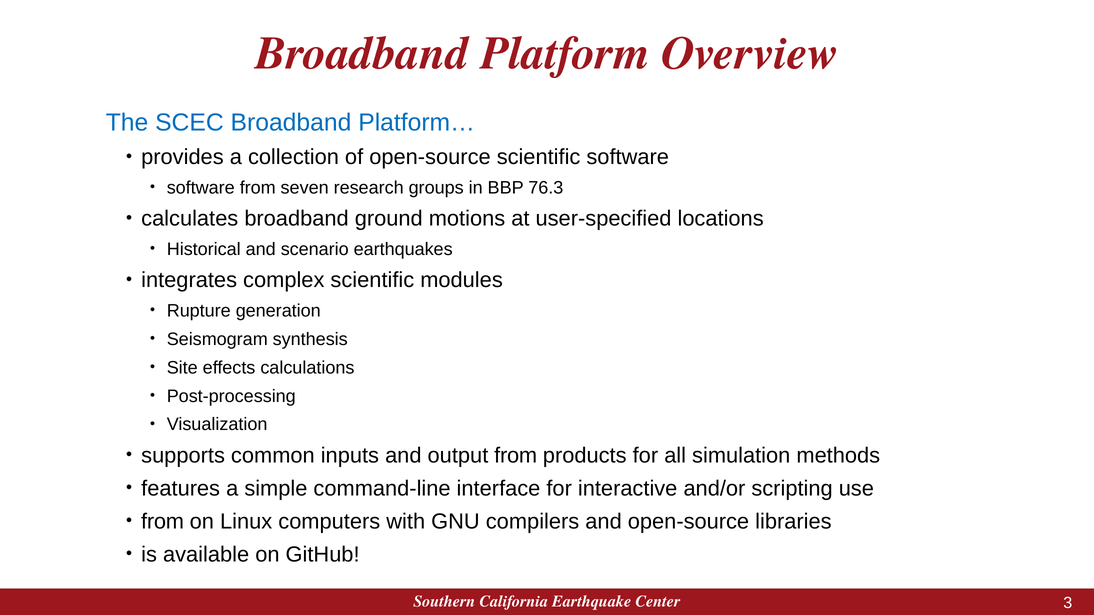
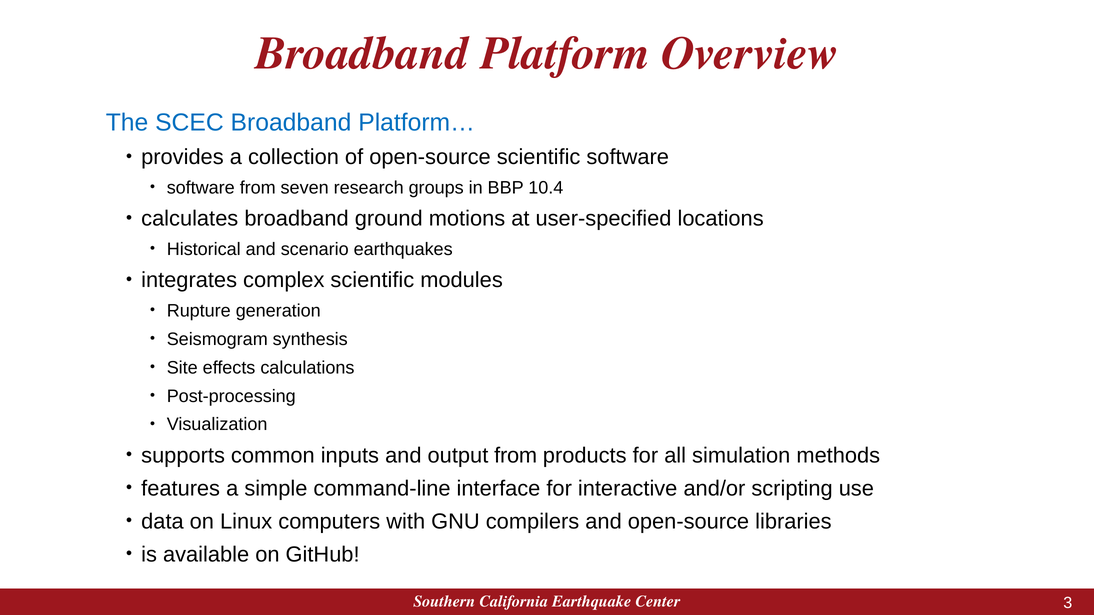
76.3: 76.3 -> 10.4
from at (163, 522): from -> data
